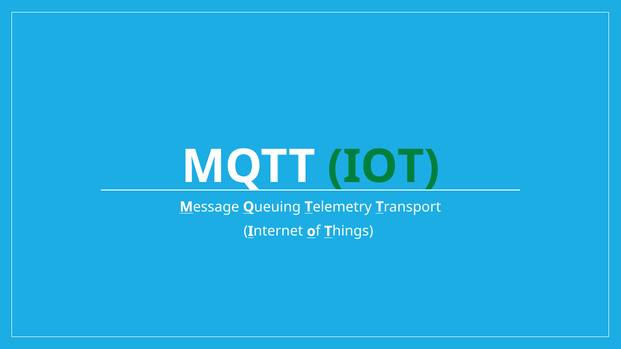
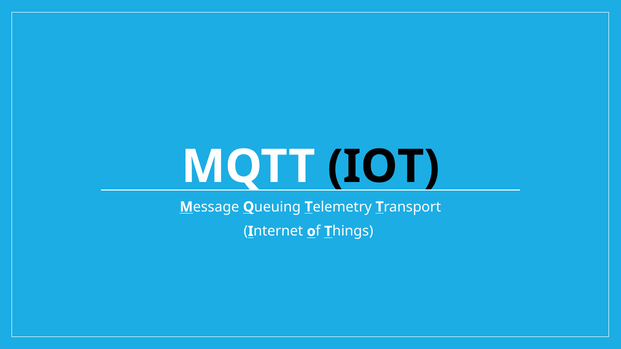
IOT colour: green -> black
